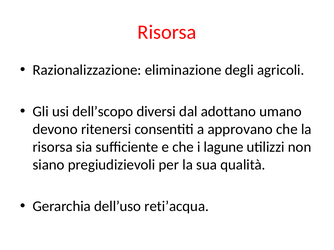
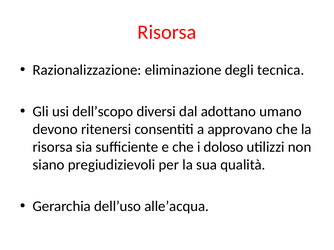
agricoli: agricoli -> tecnica
lagune: lagune -> doloso
reti’acqua: reti’acqua -> alle’acqua
